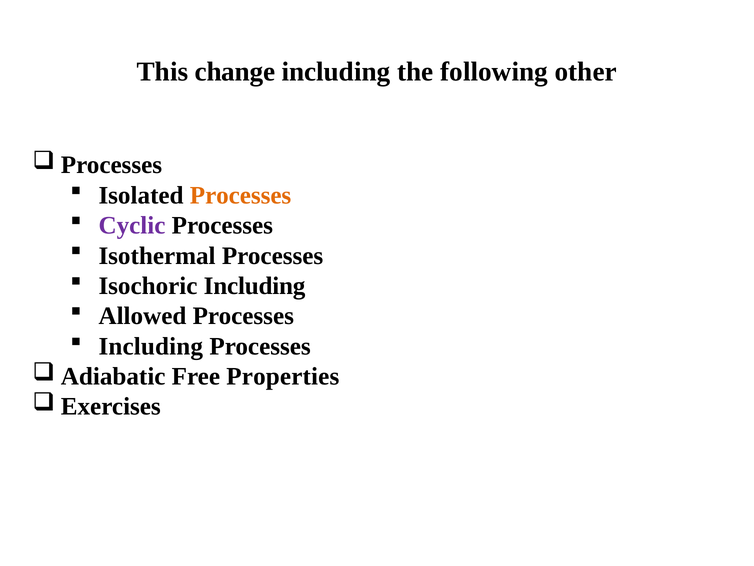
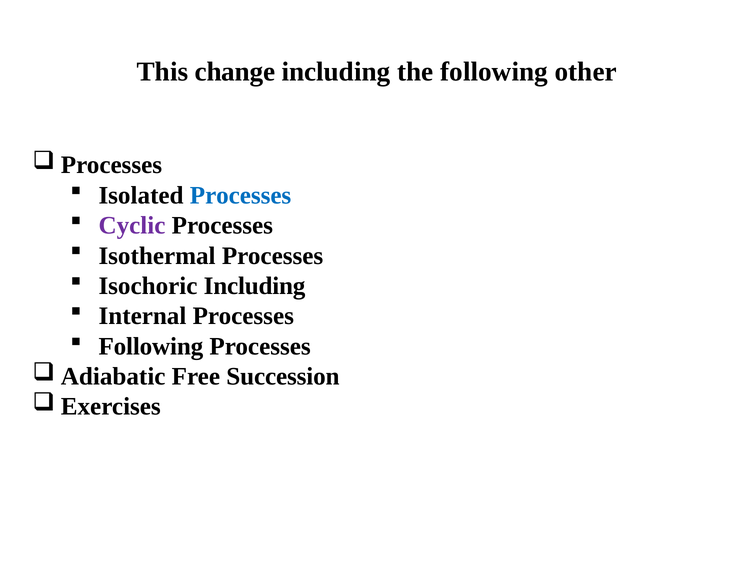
Processes at (241, 195) colour: orange -> blue
Allowed: Allowed -> Internal
Including at (151, 346): Including -> Following
Properties: Properties -> Succession
